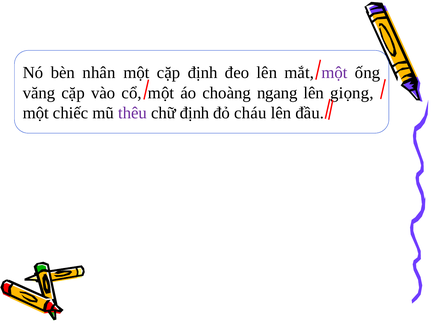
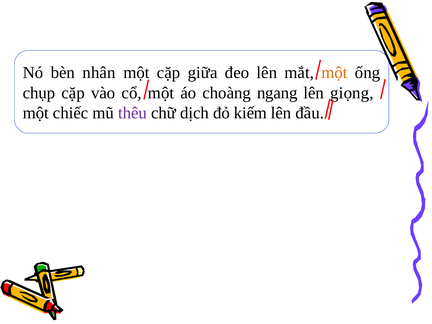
cặp định: định -> giữa
một at (335, 73) colour: purple -> orange
văng: văng -> chụp
chữ định: định -> dịch
cháu: cháu -> kiếm
